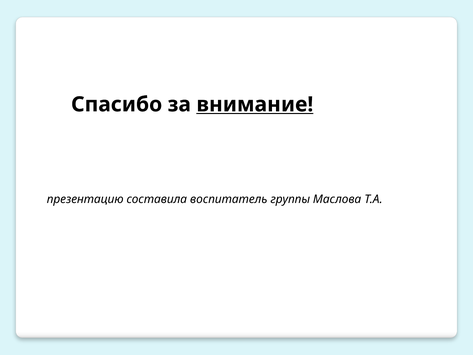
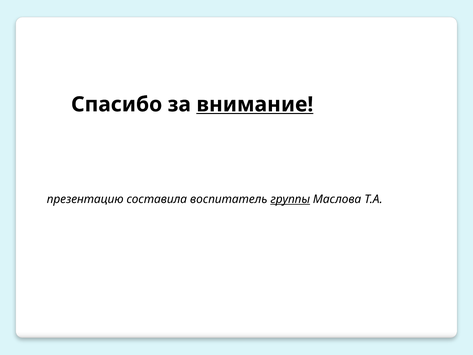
группы underline: none -> present
